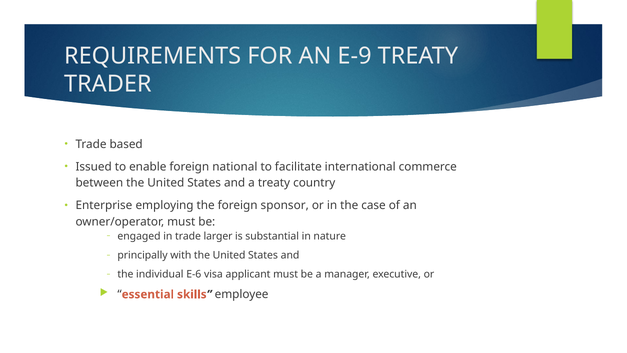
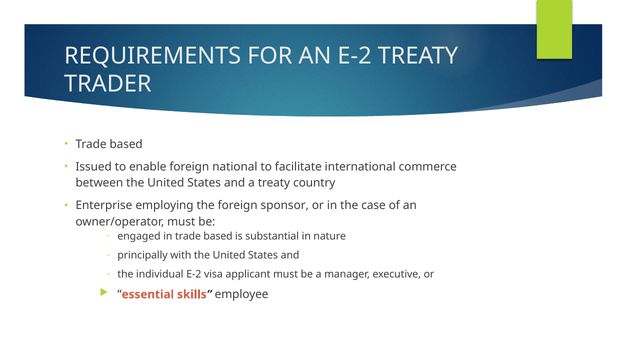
AN E-9: E-9 -> E-2
in trade larger: larger -> based
individual E-6: E-6 -> E-2
